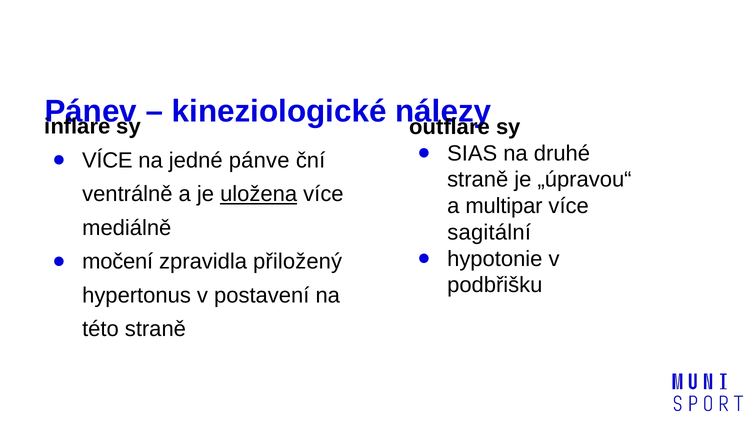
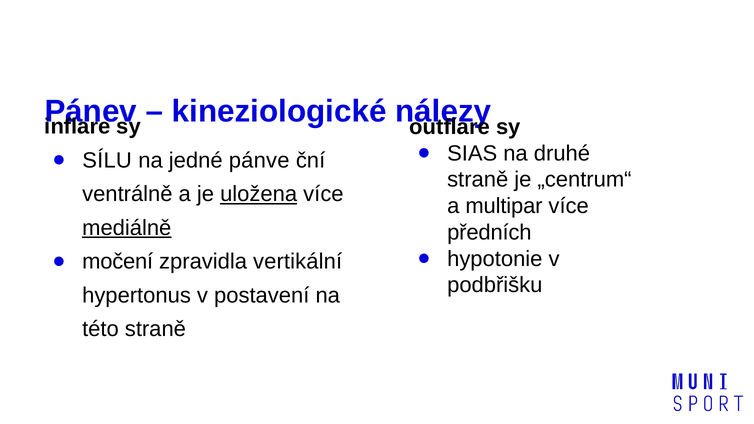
VÍCE at (107, 160): VÍCE -> SÍLU
„úpravou“: „úpravou“ -> „centrum“
mediálně underline: none -> present
sagitální: sagitální -> předních
přiložený: přiložený -> vertikální
